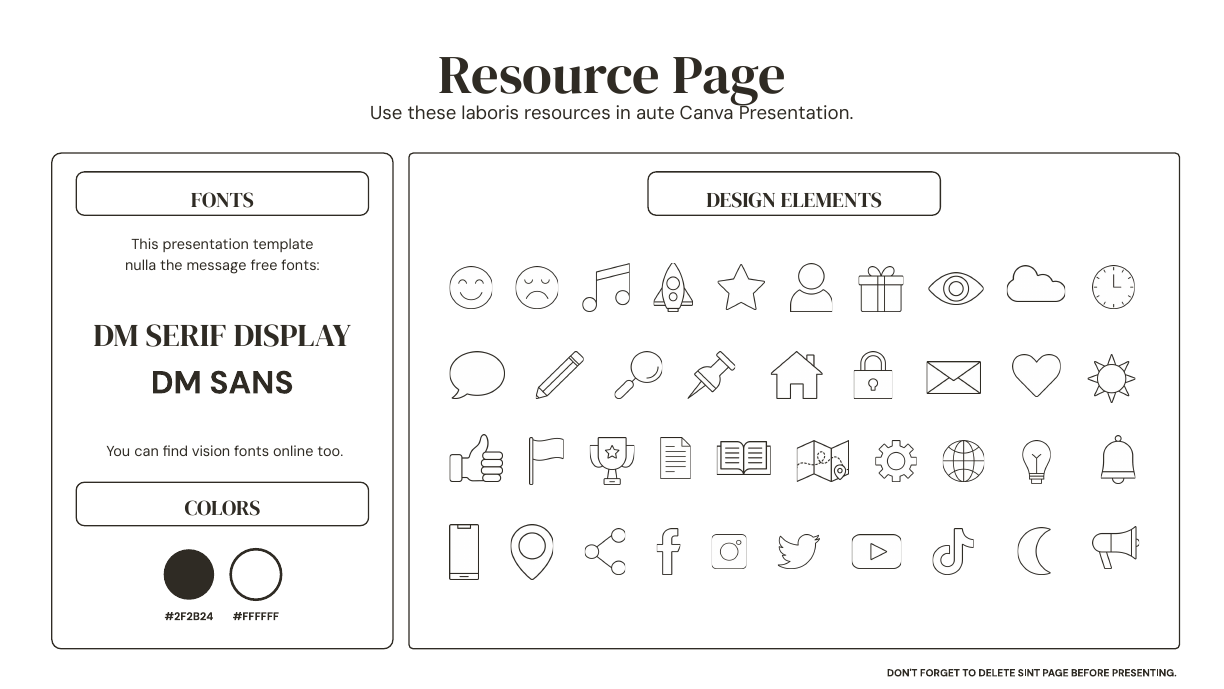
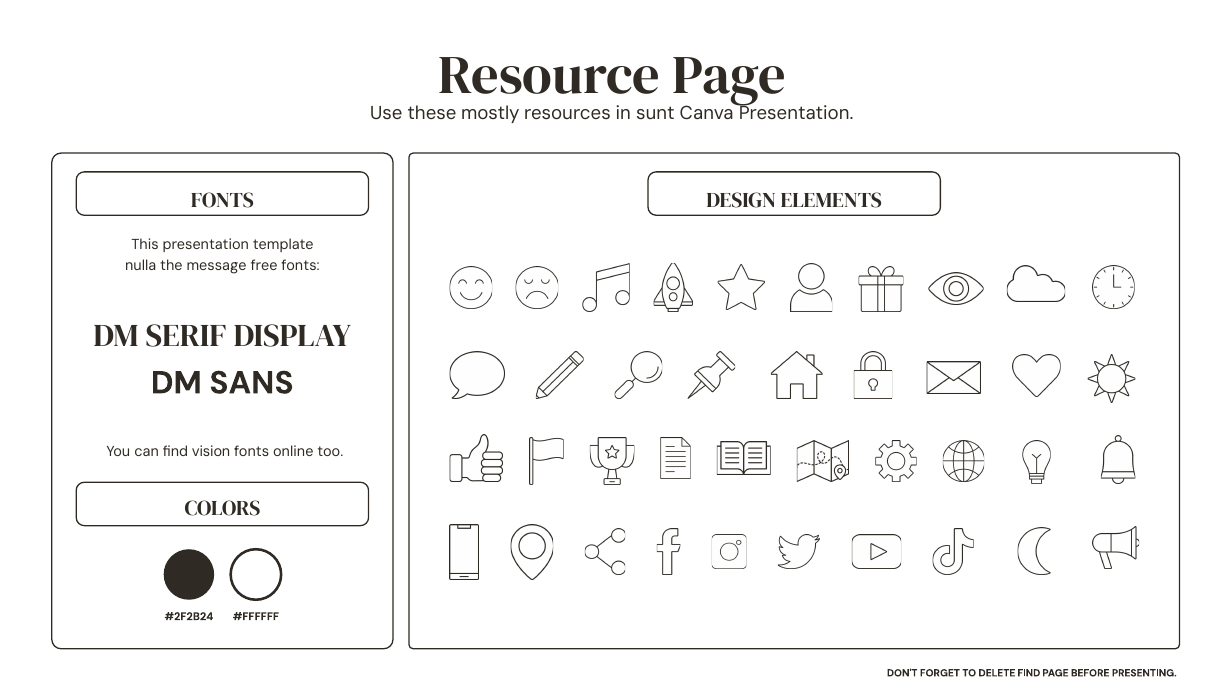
laboris: laboris -> mostly
aute: aute -> sunt
DELETE SINT: SINT -> FIND
